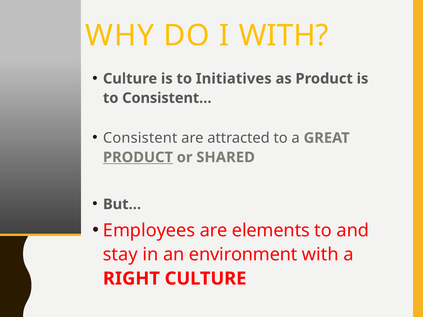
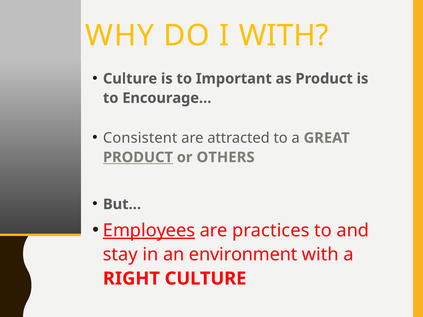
Initiatives: Initiatives -> Important
Consistent…: Consistent… -> Encourage…
SHARED: SHARED -> OTHERS
Employees underline: none -> present
elements: elements -> practices
